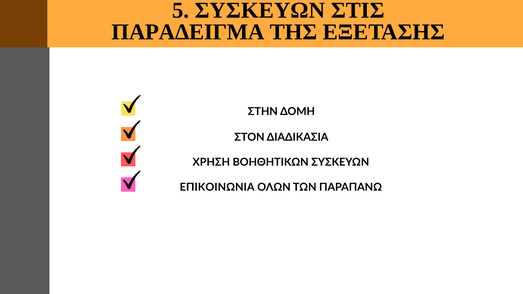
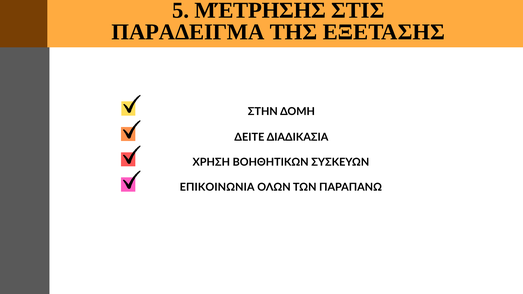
5 ΣΥΣΚΕΥΩΝ: ΣΥΣΚΕΥΩΝ -> ΜΈΤΡΗΣΗΣ
ΣΤΟΝ: ΣΤΟΝ -> ΔΕΙΤΕ
